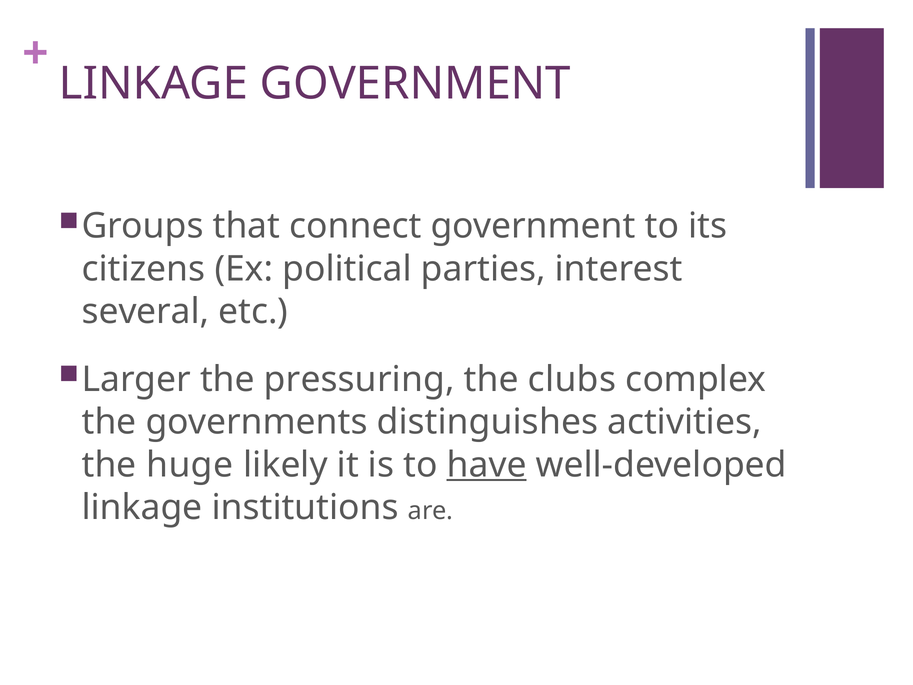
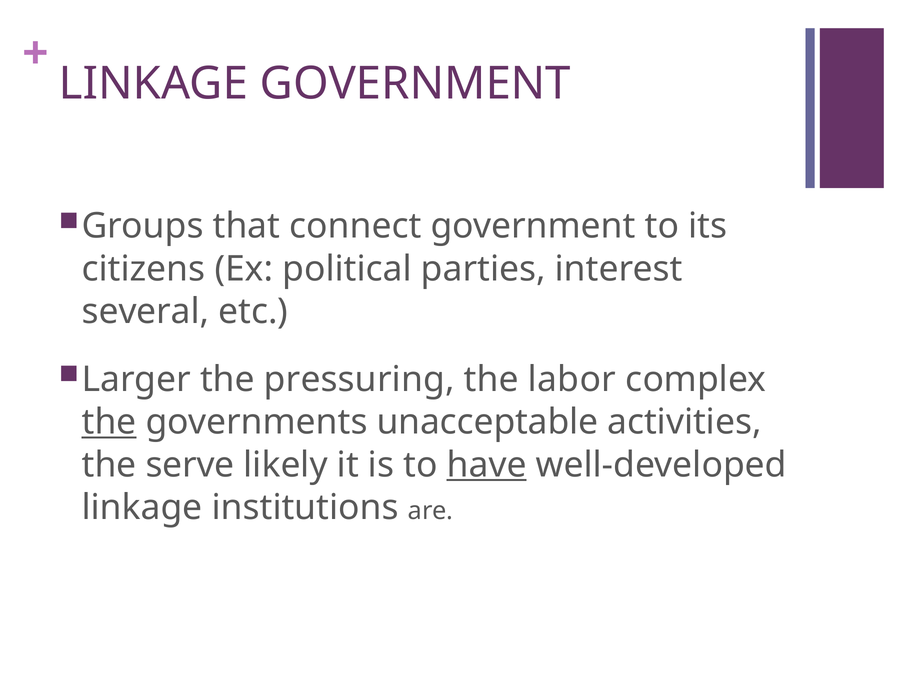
clubs: clubs -> labor
the at (109, 422) underline: none -> present
distinguishes: distinguishes -> unacceptable
huge: huge -> serve
